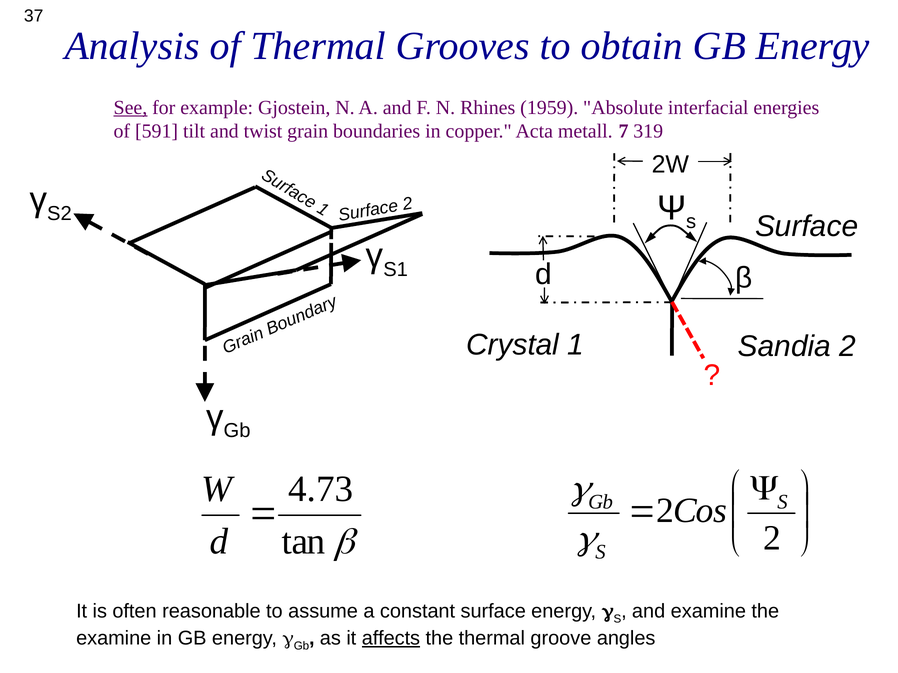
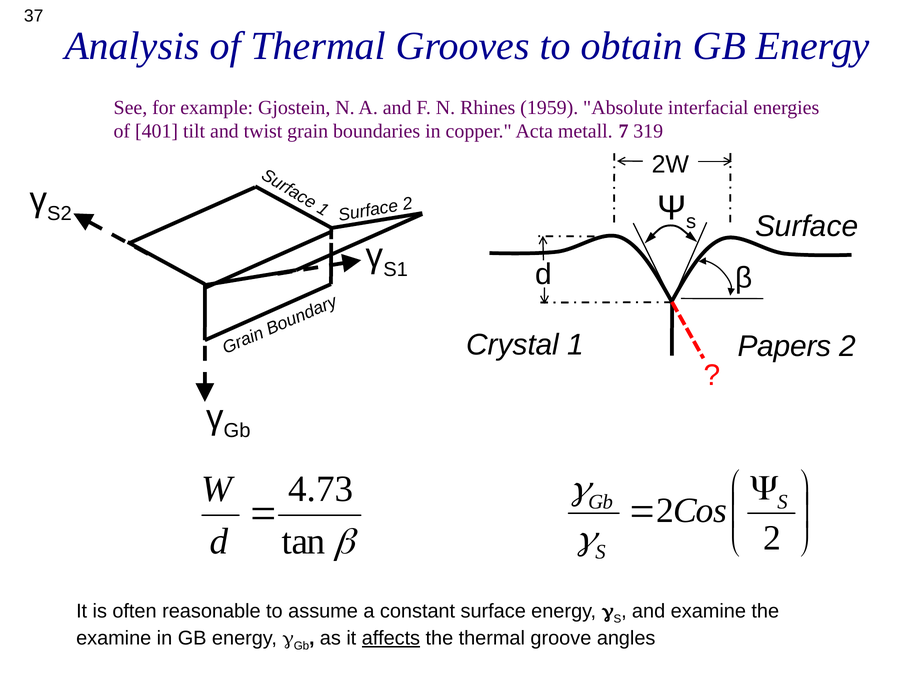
See underline: present -> none
591: 591 -> 401
Sandia: Sandia -> Papers
